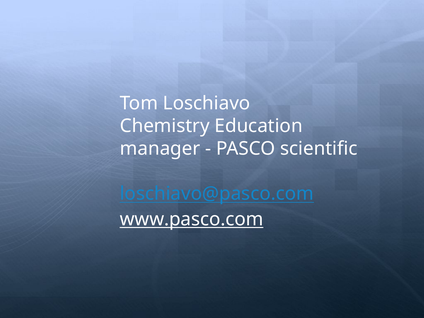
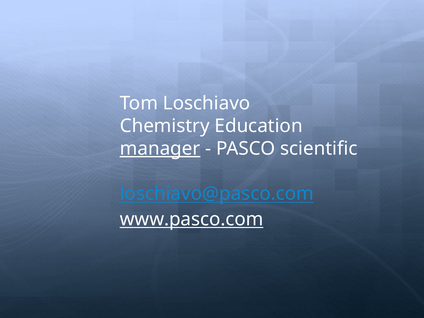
manager underline: none -> present
